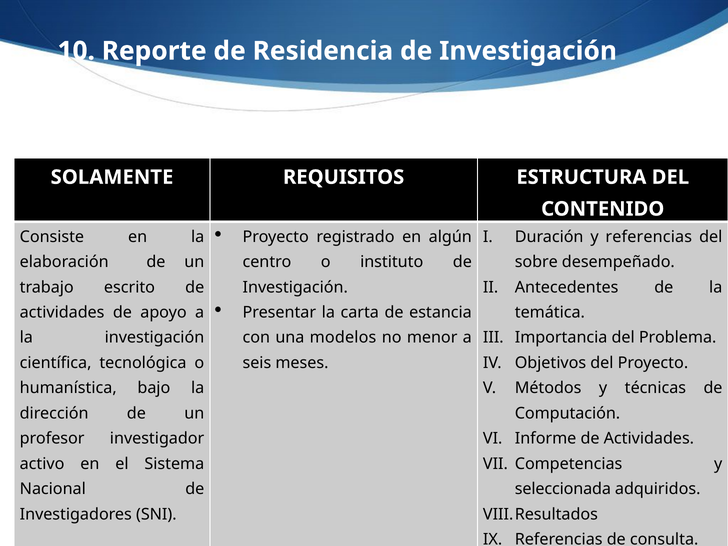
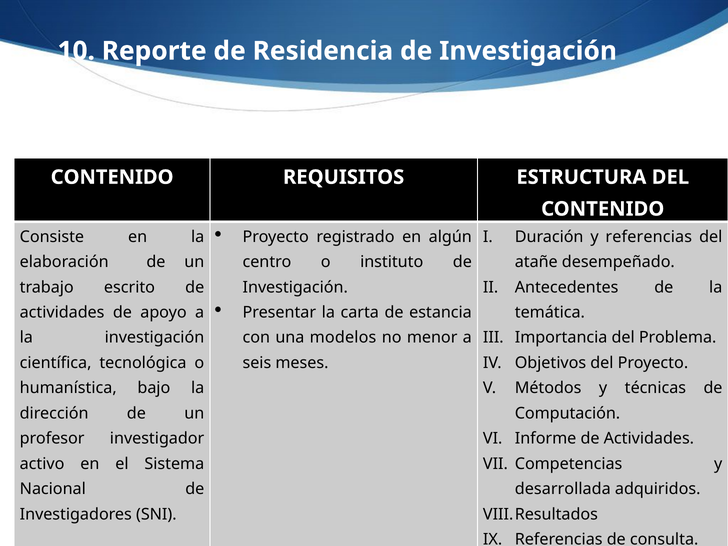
SOLAMENTE at (112, 177): SOLAMENTE -> CONTENIDO
sobre: sobre -> atañe
seleccionada: seleccionada -> desarrollada
